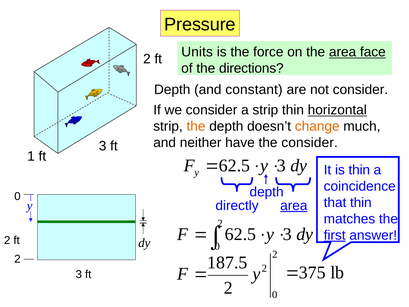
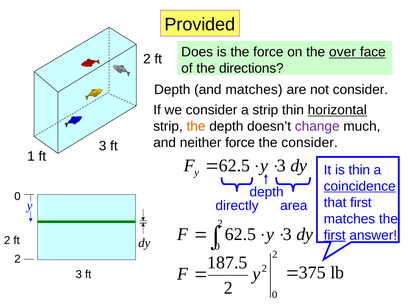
Pressure: Pressure -> Provided
Units: Units -> Does
the area: area -> over
and constant: constant -> matches
change colour: orange -> purple
neither have: have -> force
coincidence underline: none -> present
that thin: thin -> first
area at (294, 205) underline: present -> none
